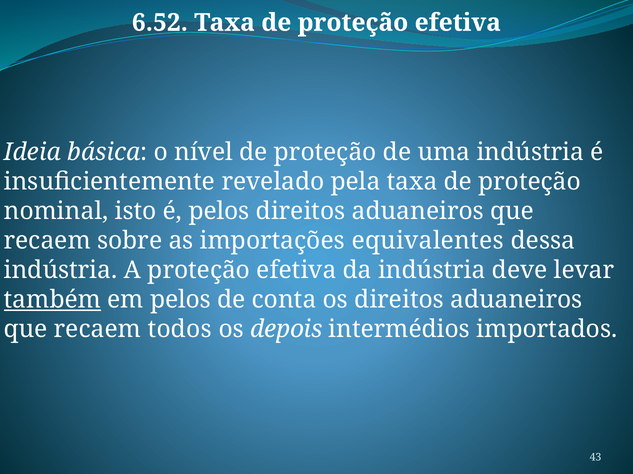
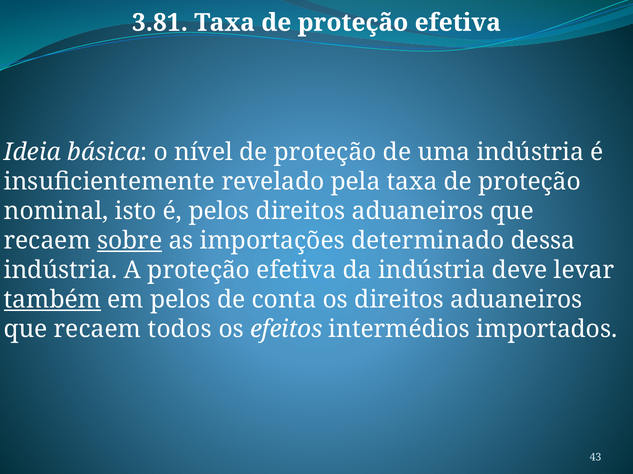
6.52: 6.52 -> 3.81
sobre underline: none -> present
equivalentes: equivalentes -> determinado
depois: depois -> efeitos
